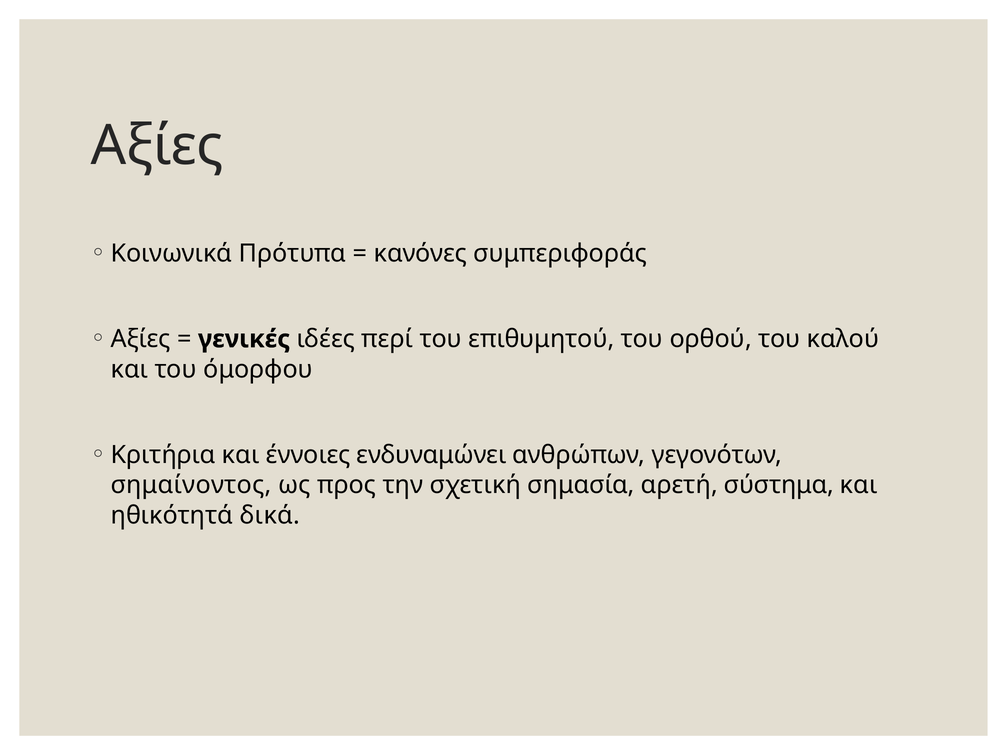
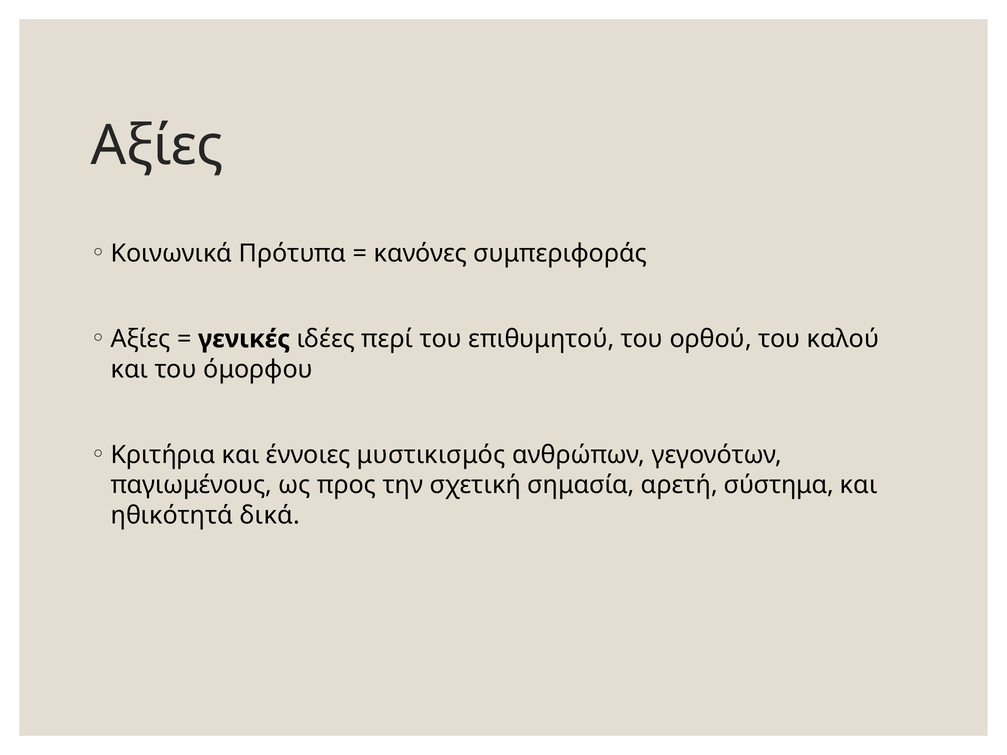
ενδυναμώνει: ενδυναμώνει -> μυστικισμός
σημαίνοντος: σημαίνοντος -> παγιωμένους
